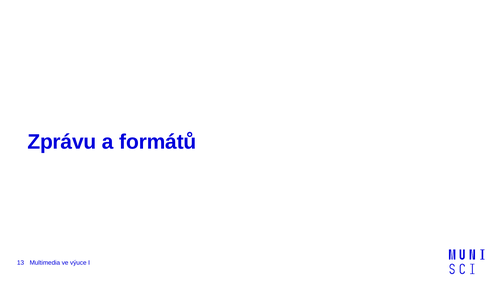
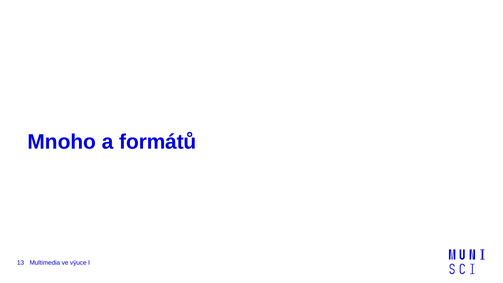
Zprávu: Zprávu -> Mnoho
